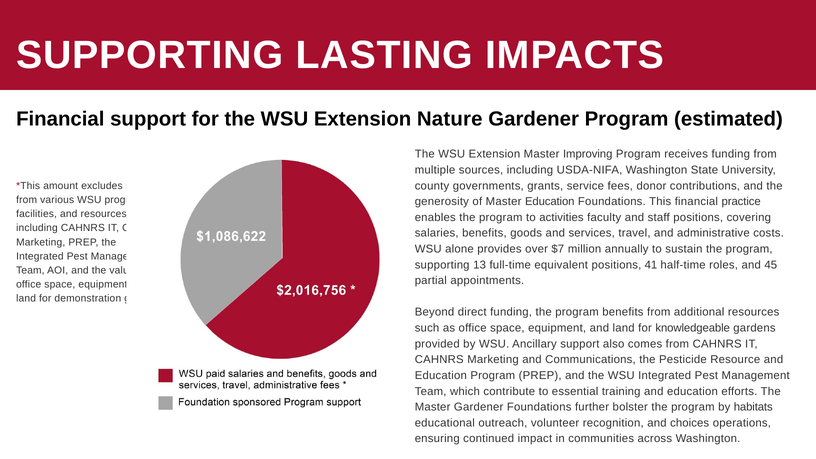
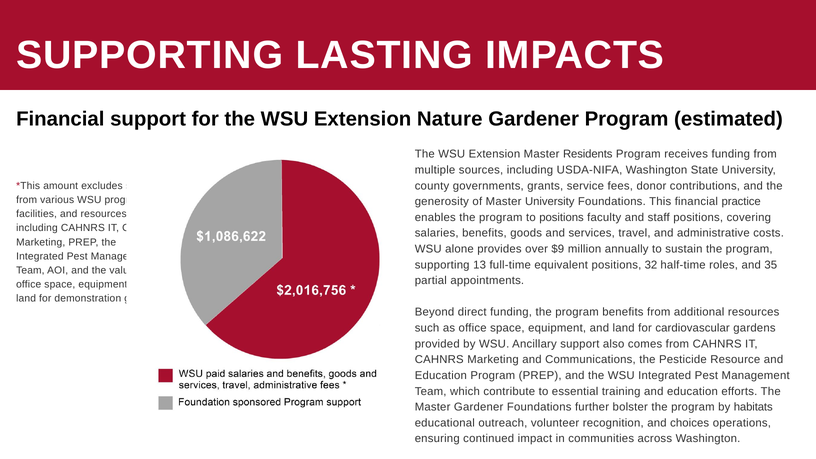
Improving: Improving -> Residents
Master Education: Education -> University
to activities: activities -> positions
$7: $7 -> $9
41: 41 -> 32
45: 45 -> 35
knowledgeable: knowledgeable -> cardiovascular
